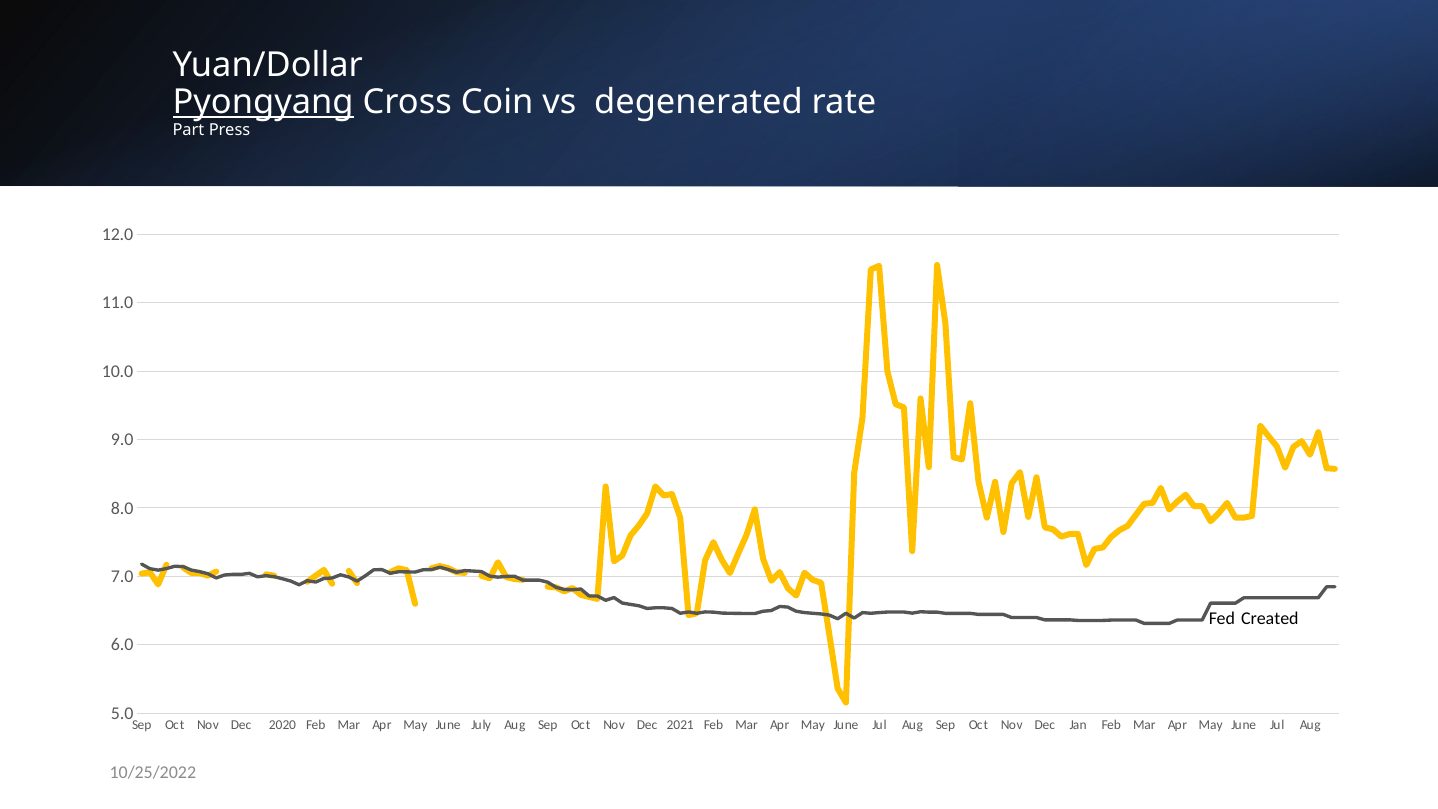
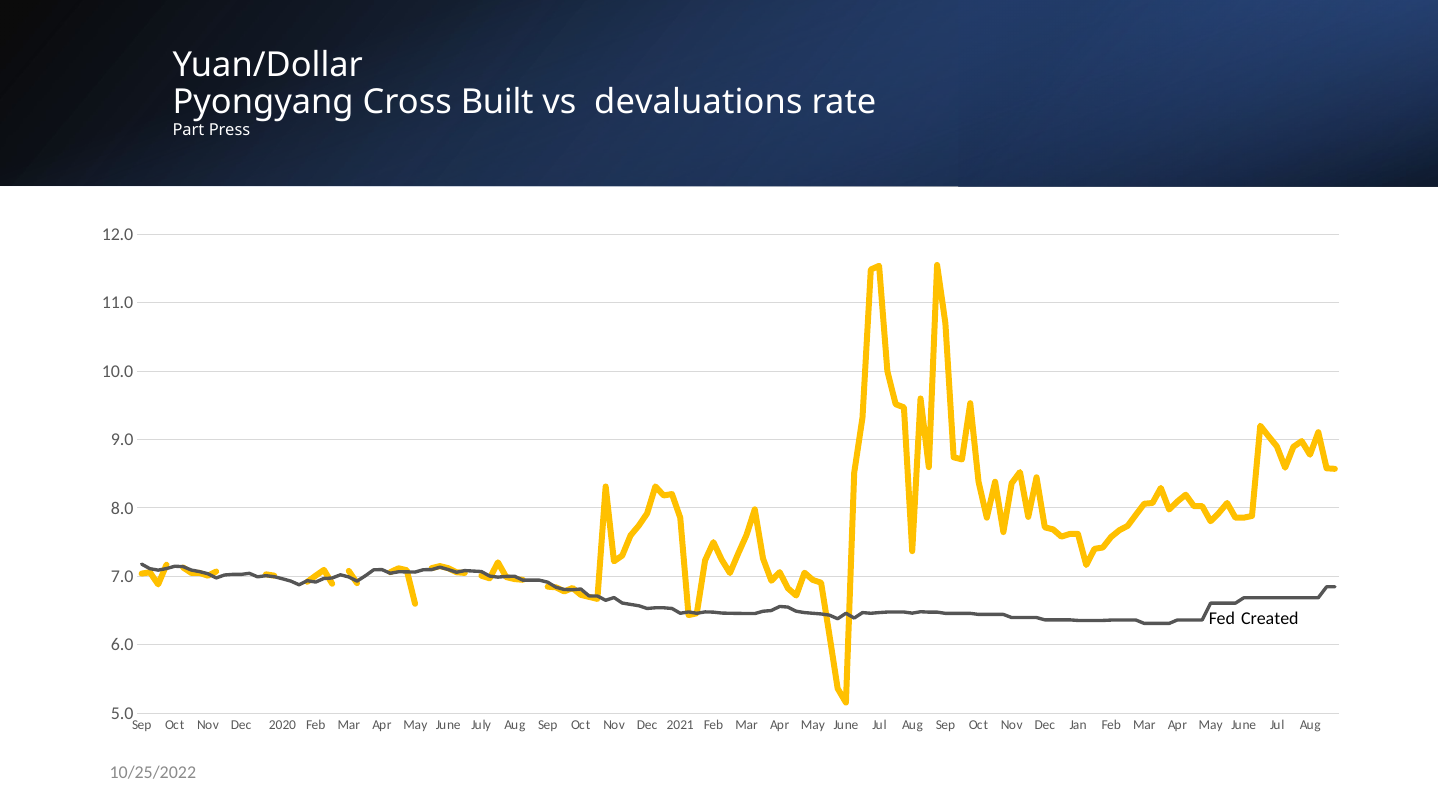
Pyongyang underline: present -> none
Coin: Coin -> Built
degenerated: degenerated -> devaluations
